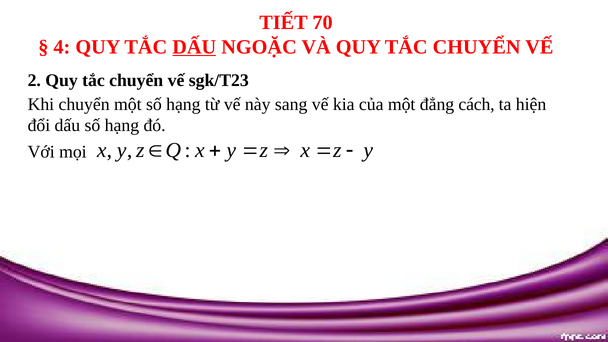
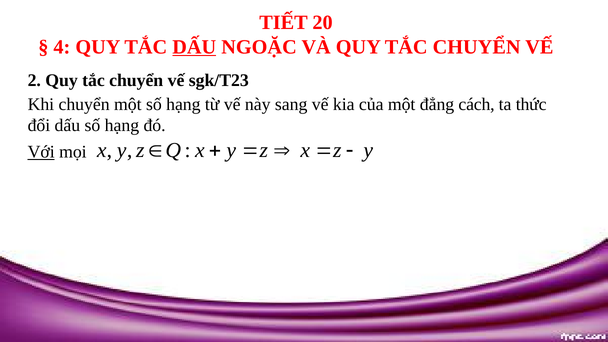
70: 70 -> 20
hiện: hiện -> thức
Với underline: none -> present
